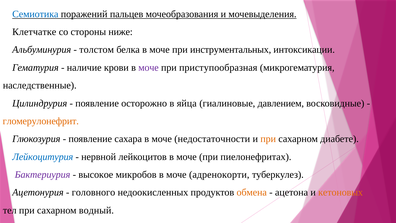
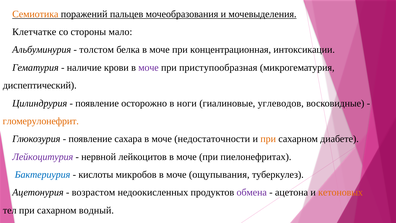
Семиотика colour: blue -> orange
ниже: ниже -> мало
инструментальных: инструментальных -> концентрационная
наследственные: наследственные -> диспептический
яйца: яйца -> ноги
давлением: давлением -> углеводов
Лейкоцитурия colour: blue -> purple
Бактериурия colour: purple -> blue
высокое: высокое -> кислоты
адренокорти: адренокорти -> ощупывания
головного: головного -> возрастом
обмена colour: orange -> purple
